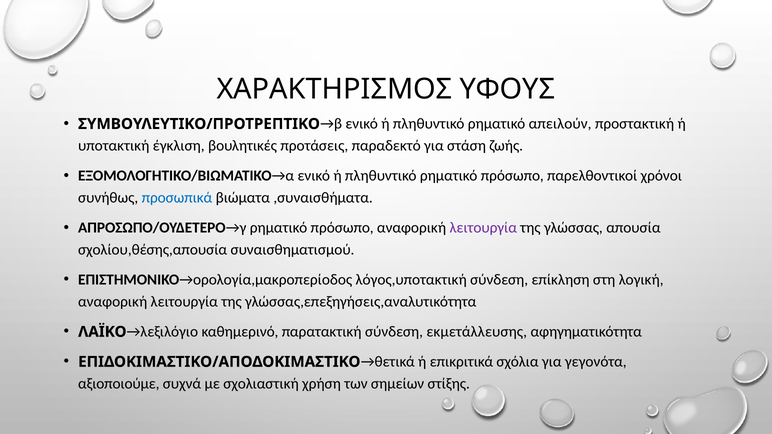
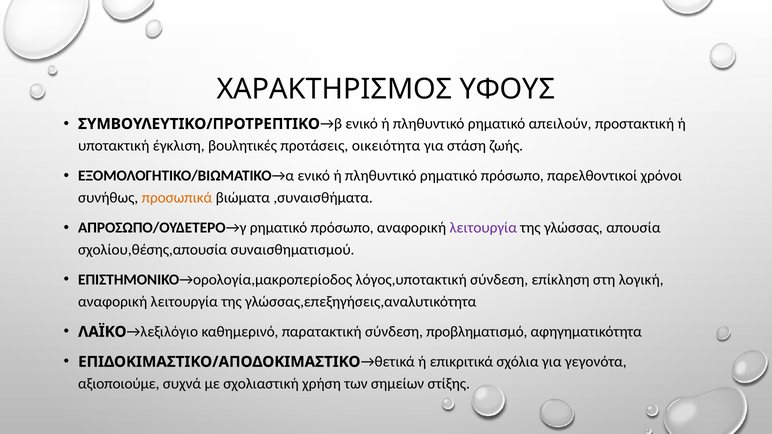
παραδεκτό: παραδεκτό -> οικειότητα
προσωπικά colour: blue -> orange
εκμετάλλευσης: εκμετάλλευσης -> προβληματισμό
